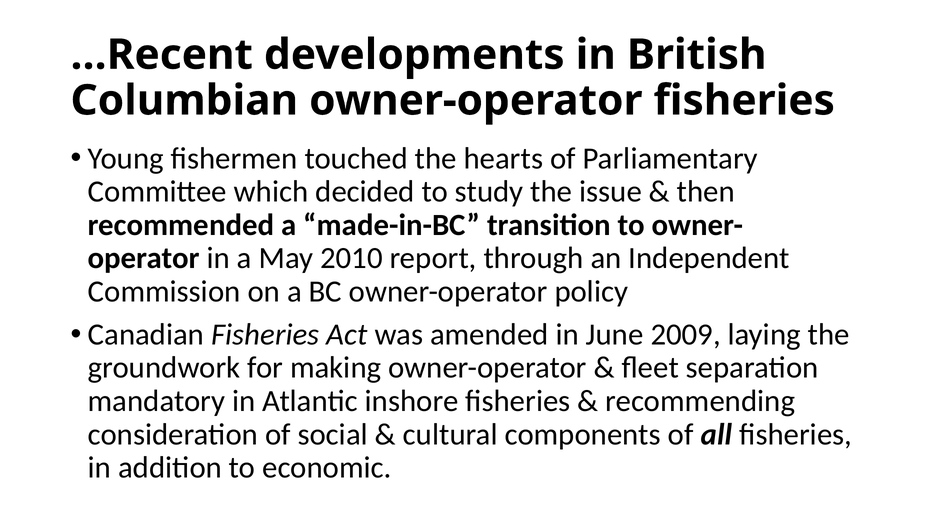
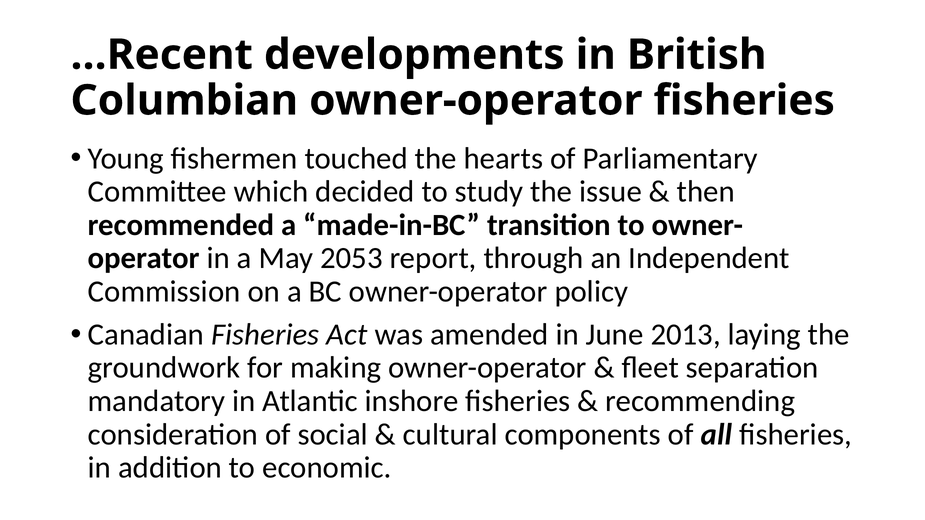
2010: 2010 -> 2053
2009: 2009 -> 2013
